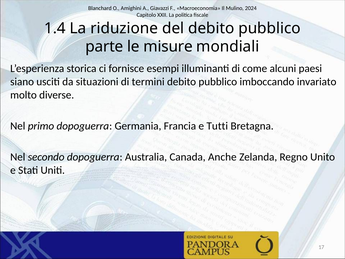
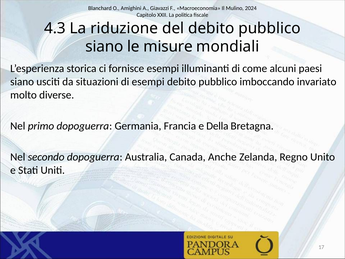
1.4: 1.4 -> 4.3
parte at (104, 47): parte -> siano
di termini: termini -> esempi
Tutti: Tutti -> Della
